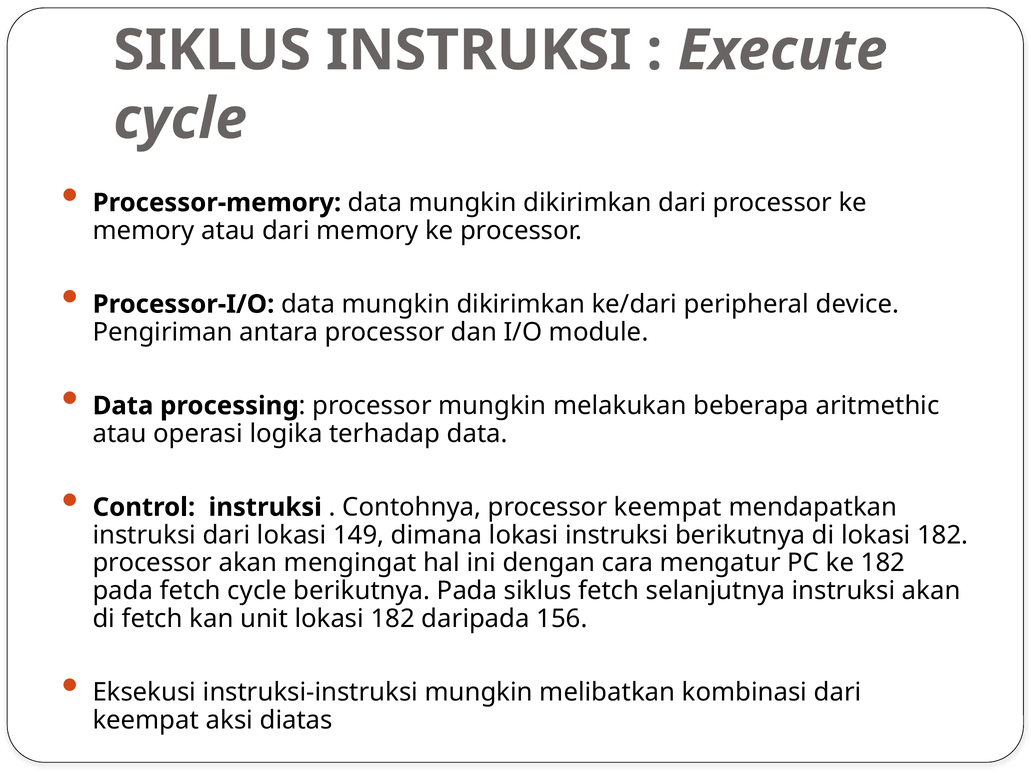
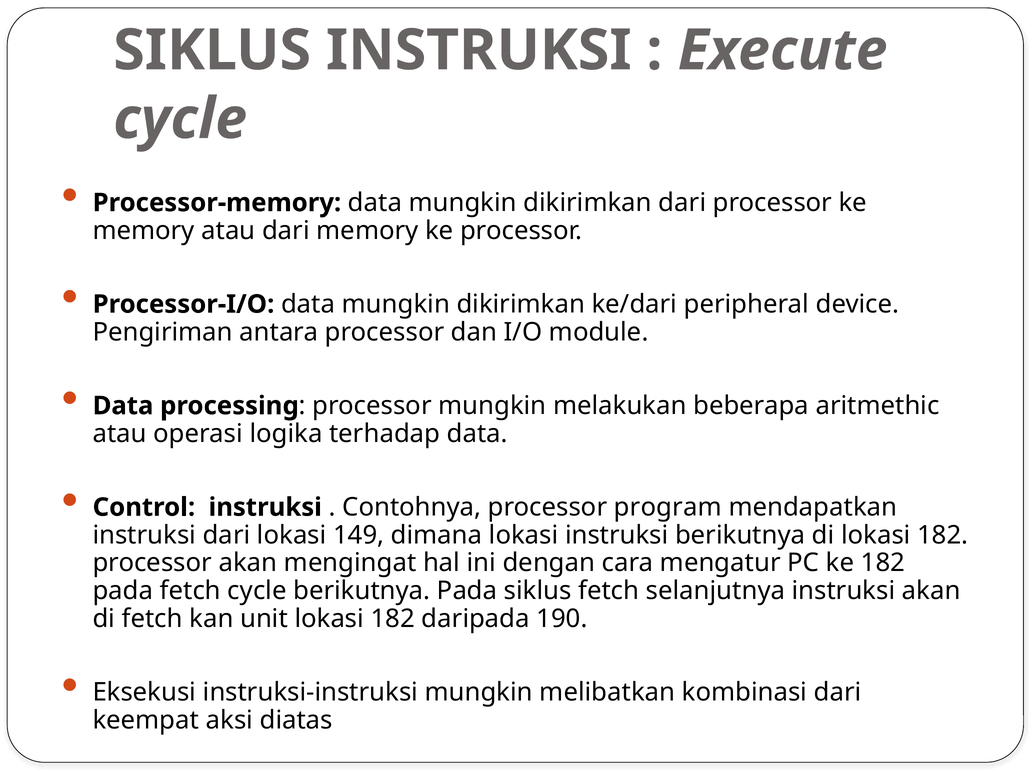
processor keempat: keempat -> program
156: 156 -> 190
